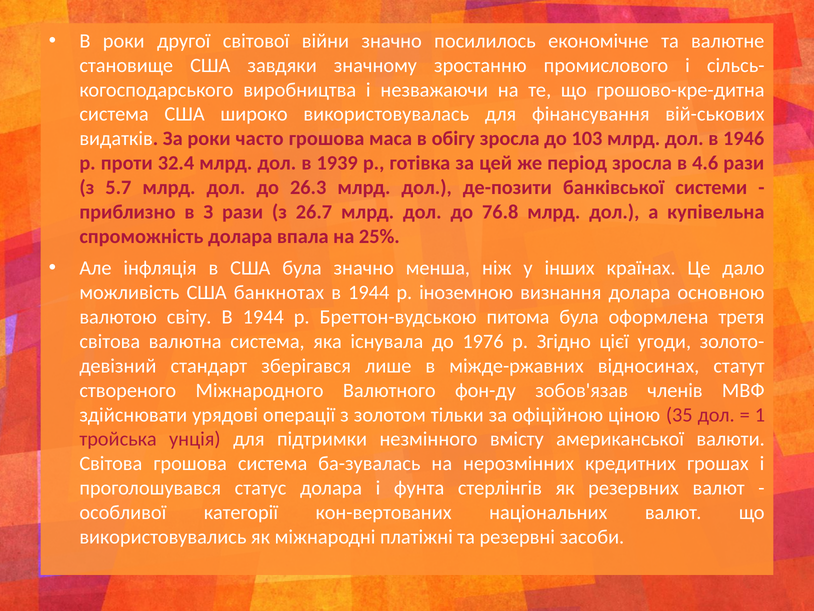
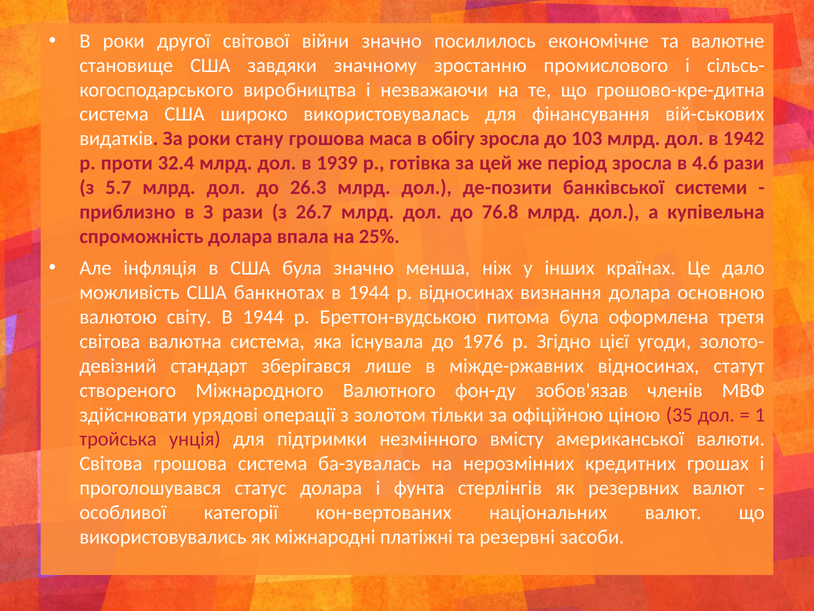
часто: часто -> стану
1946: 1946 -> 1942
р іноземною: іноземною -> відносинах
